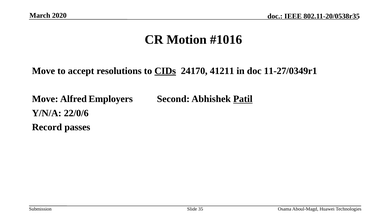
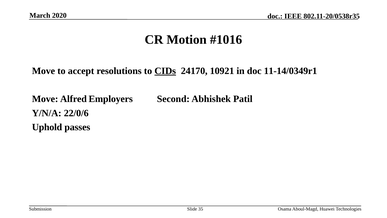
41211: 41211 -> 10921
11-27/0349r1: 11-27/0349r1 -> 11-14/0349r1
Patil underline: present -> none
Record: Record -> Uphold
